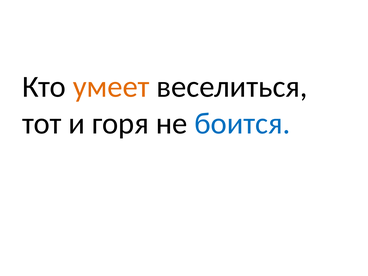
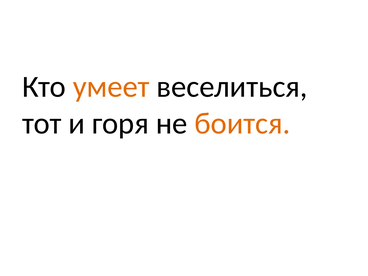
боится colour: blue -> orange
